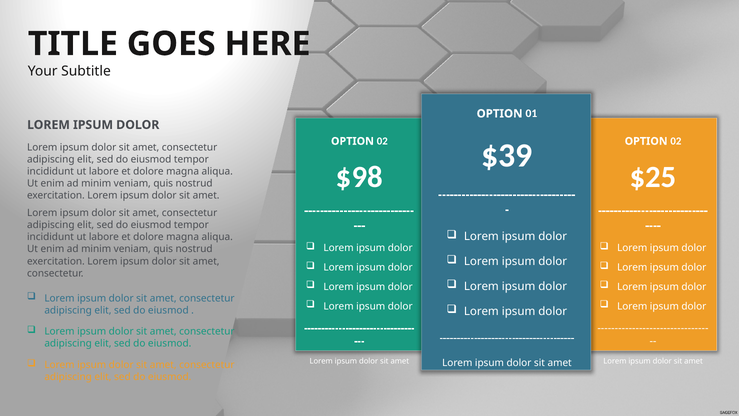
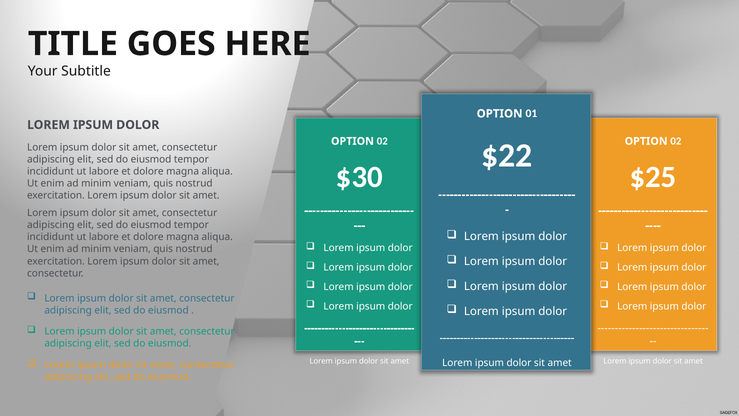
$39: $39 -> $22
$98: $98 -> $30
